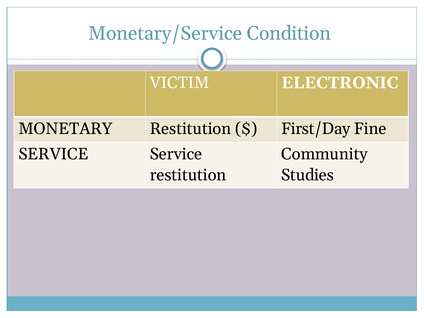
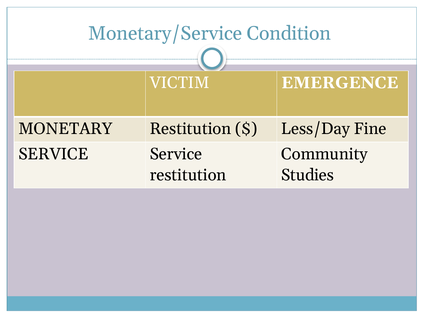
ELECTRONIC: ELECTRONIC -> EMERGENCE
First/Day: First/Day -> Less/Day
